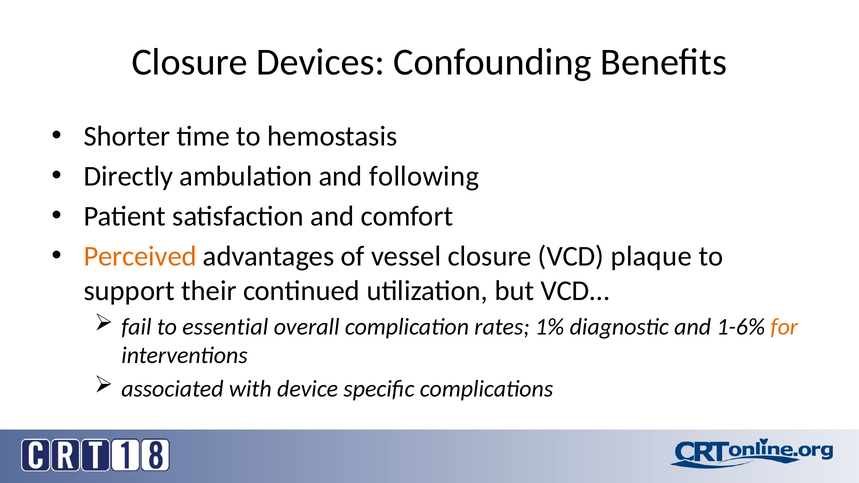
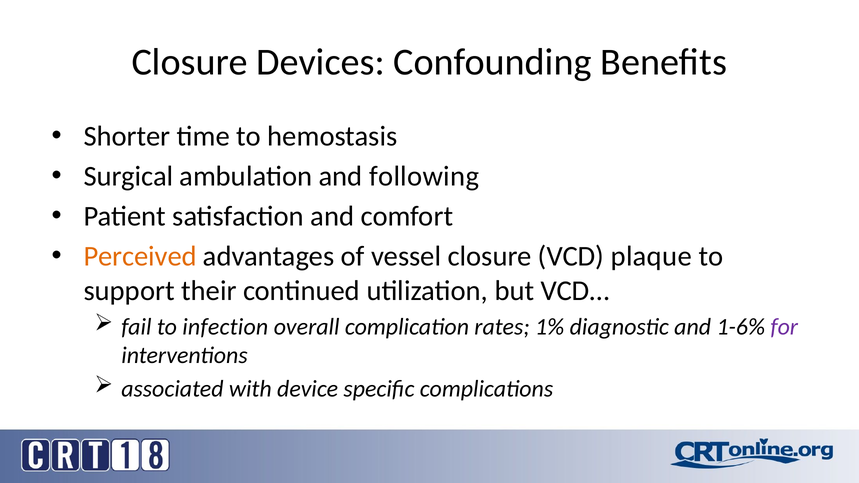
Directly: Directly -> Surgical
essential: essential -> infection
for colour: orange -> purple
